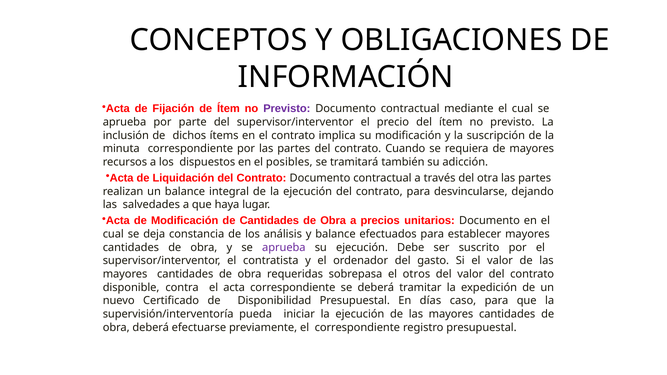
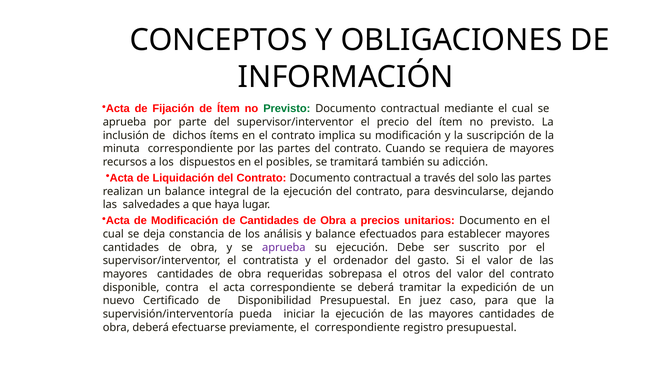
Previsto at (287, 109) colour: purple -> green
otra: otra -> solo
días: días -> juez
